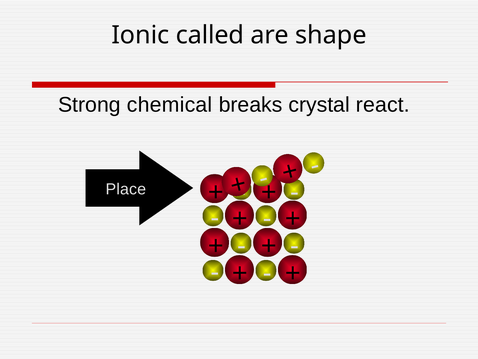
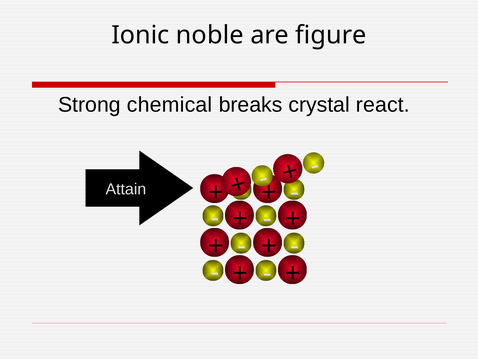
called: called -> noble
shape: shape -> figure
Place: Place -> Attain
